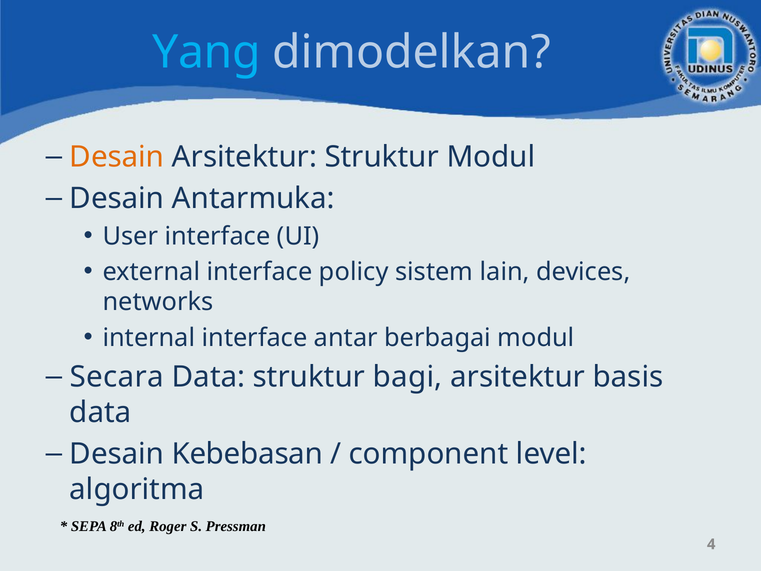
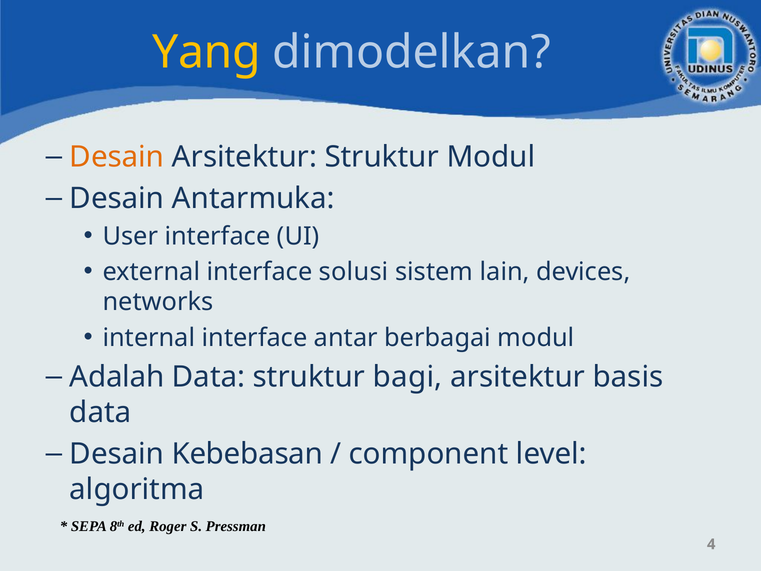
Yang colour: light blue -> yellow
policy: policy -> solusi
Secara: Secara -> Adalah
